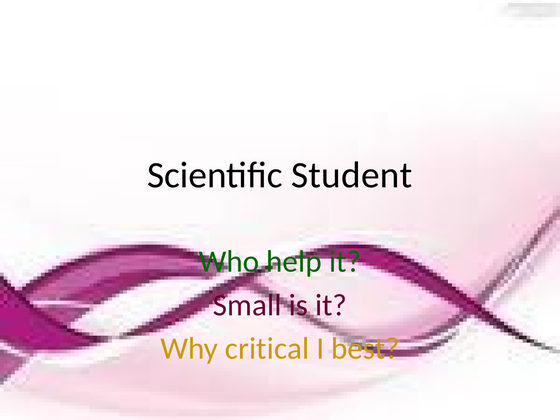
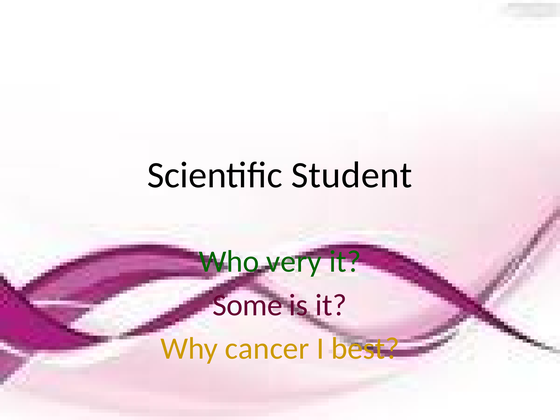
help: help -> very
Small: Small -> Some
critical: critical -> cancer
